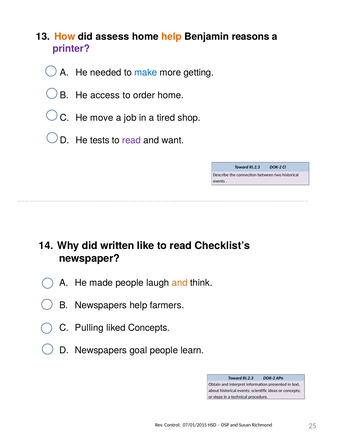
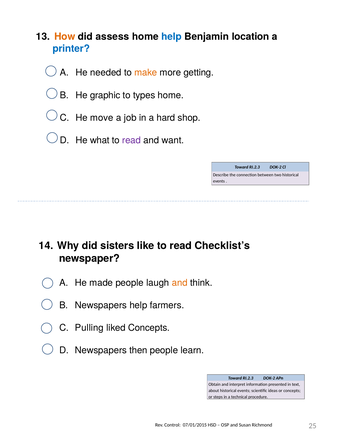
help at (172, 37) colour: orange -> blue
reasons: reasons -> location
printer colour: purple -> blue
make colour: blue -> orange
access: access -> graphic
order: order -> types
tired: tired -> hard
tests: tests -> what
written: written -> sisters
goal: goal -> then
